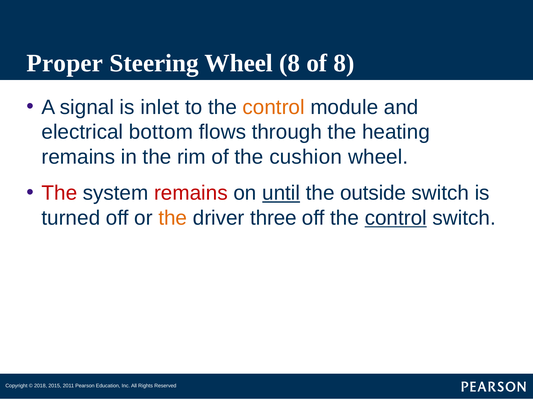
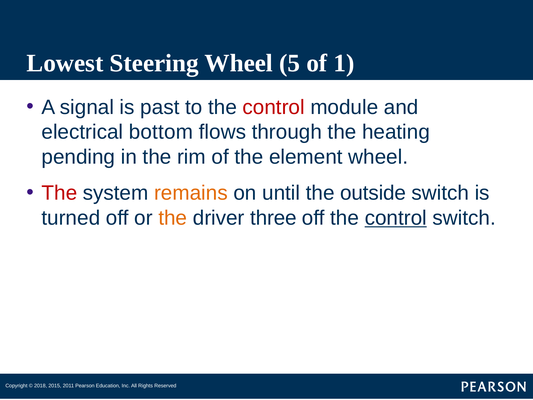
Proper: Proper -> Lowest
Wheel 8: 8 -> 5
of 8: 8 -> 1
inlet: inlet -> past
control at (274, 107) colour: orange -> red
remains at (78, 157): remains -> pending
cushion: cushion -> element
remains at (191, 193) colour: red -> orange
until underline: present -> none
